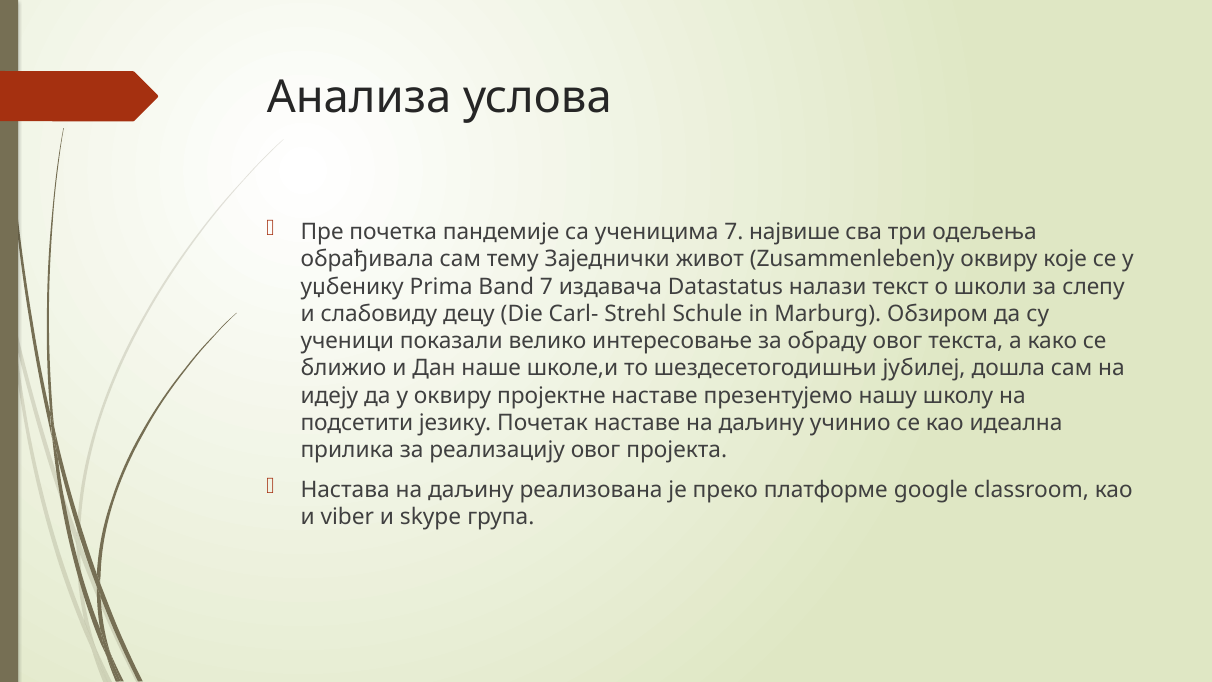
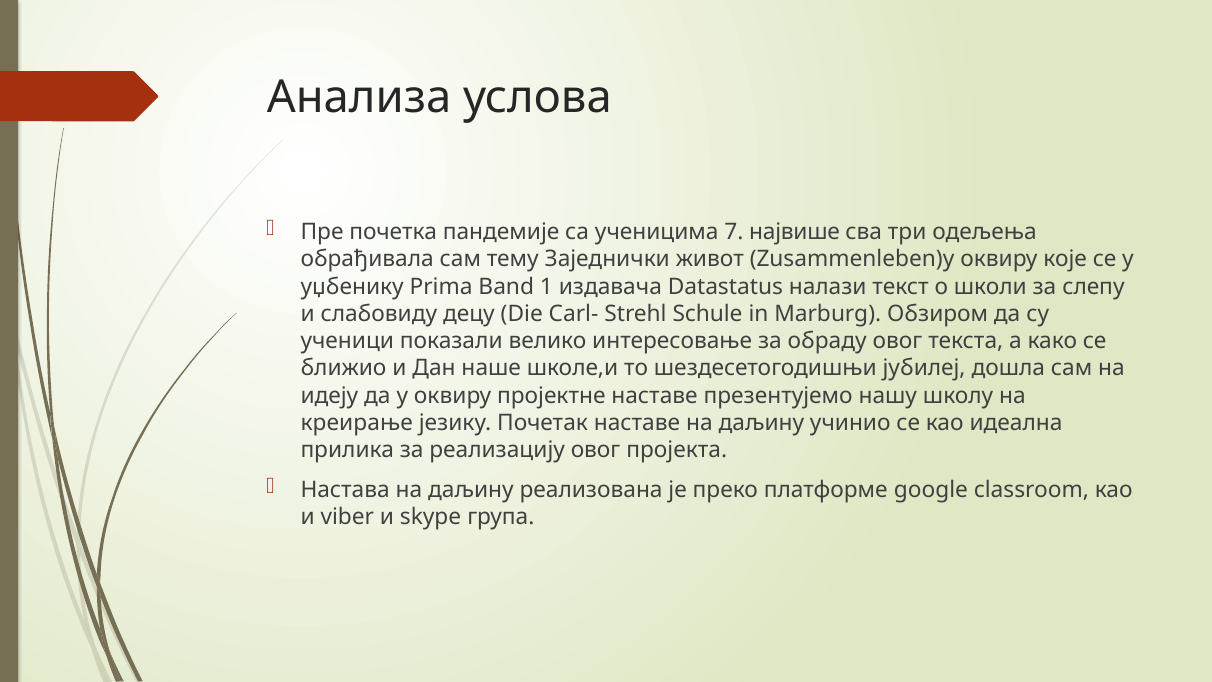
Band 7: 7 -> 1
подсетити: подсетити -> креирање
